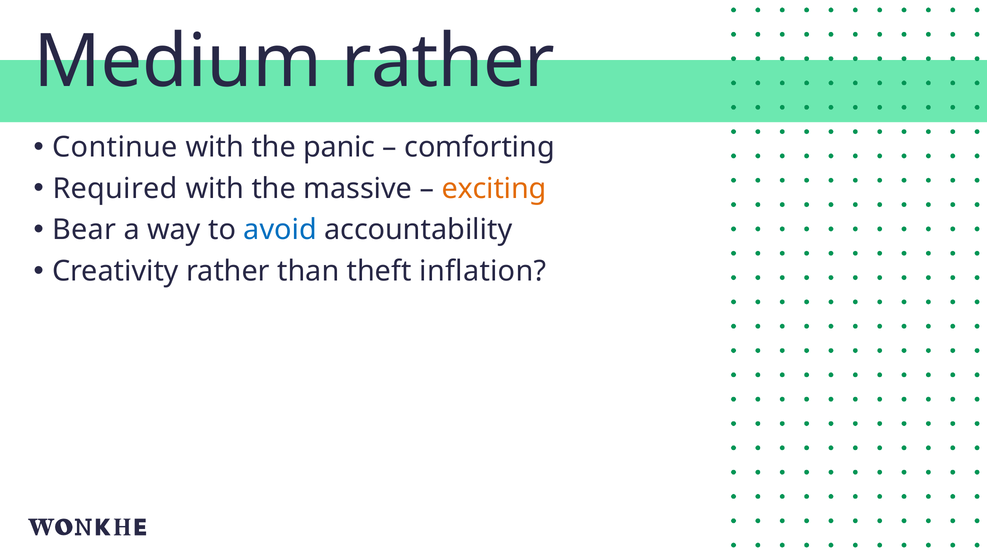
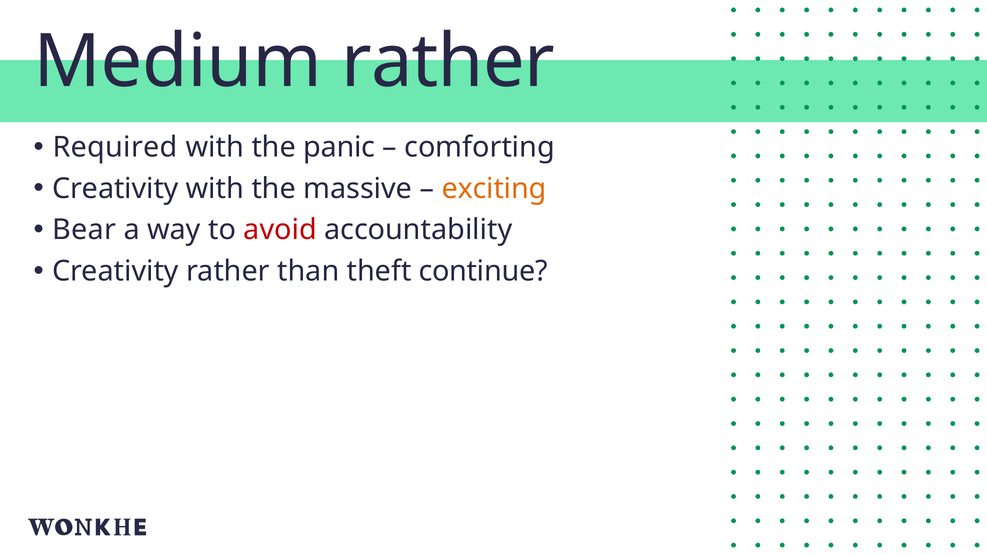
Continue: Continue -> Required
Required at (115, 189): Required -> Creativity
avoid colour: blue -> red
inflation: inflation -> continue
